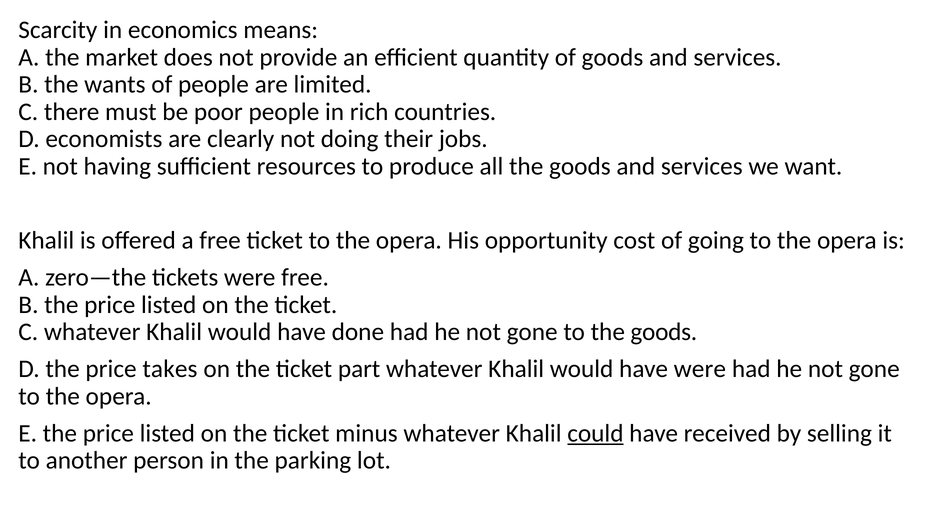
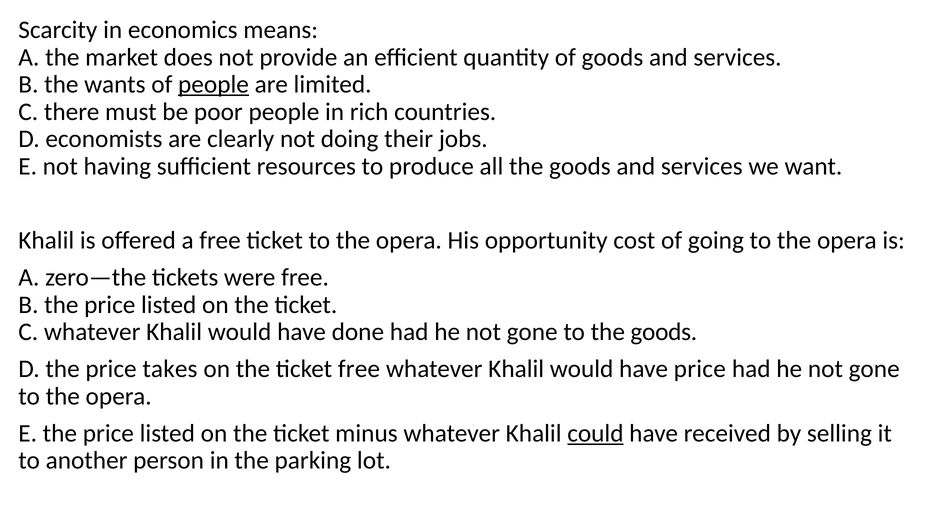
people at (213, 85) underline: none -> present
ticket part: part -> free
have were: were -> price
